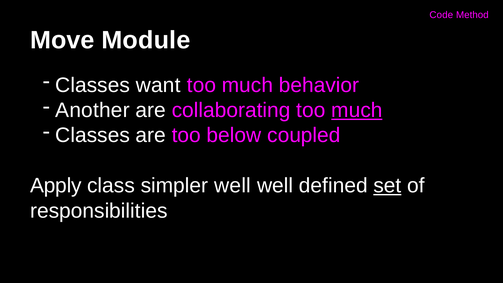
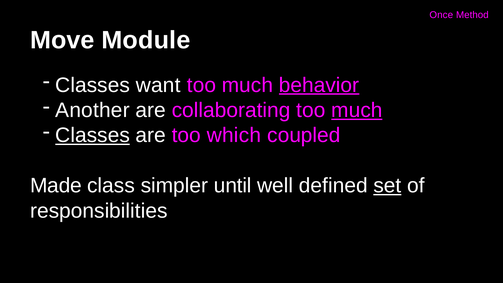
Code: Code -> Once
behavior underline: none -> present
Classes at (93, 135) underline: none -> present
below: below -> which
Apply: Apply -> Made
simpler well: well -> until
